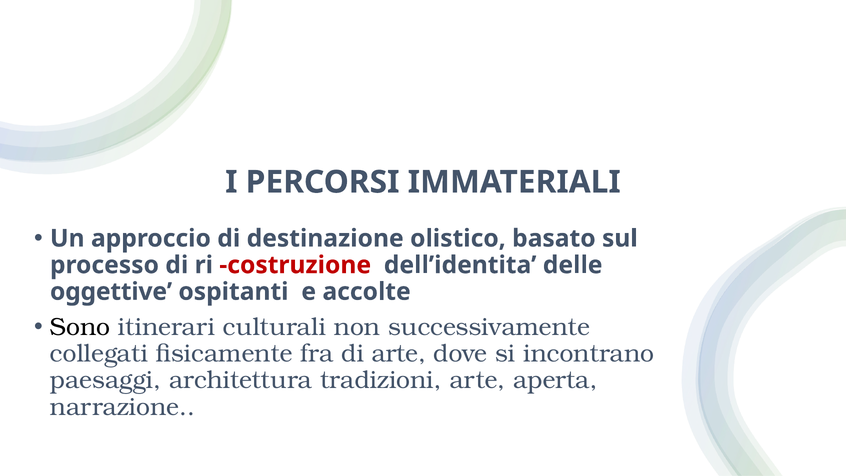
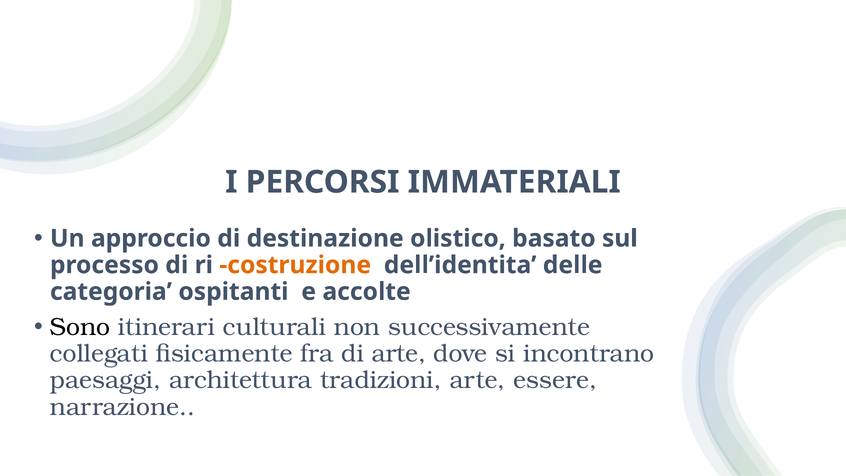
costruzione colour: red -> orange
oggettive: oggettive -> categoria
aperta: aperta -> essere
